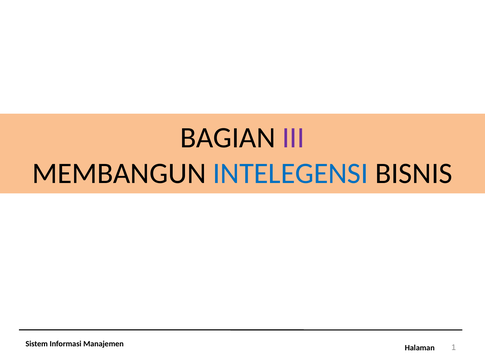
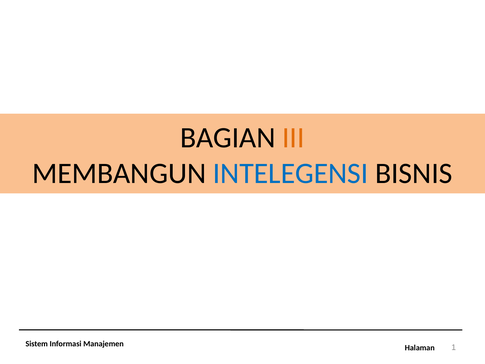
III colour: purple -> orange
